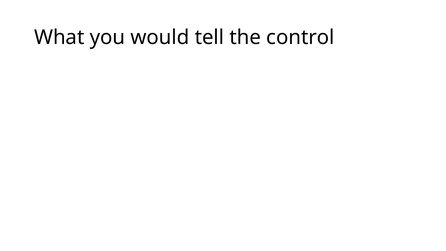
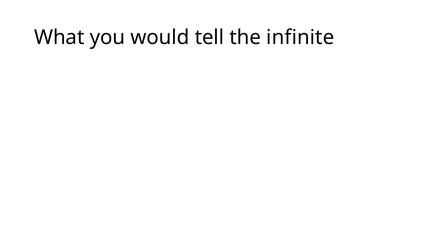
control: control -> infinite
